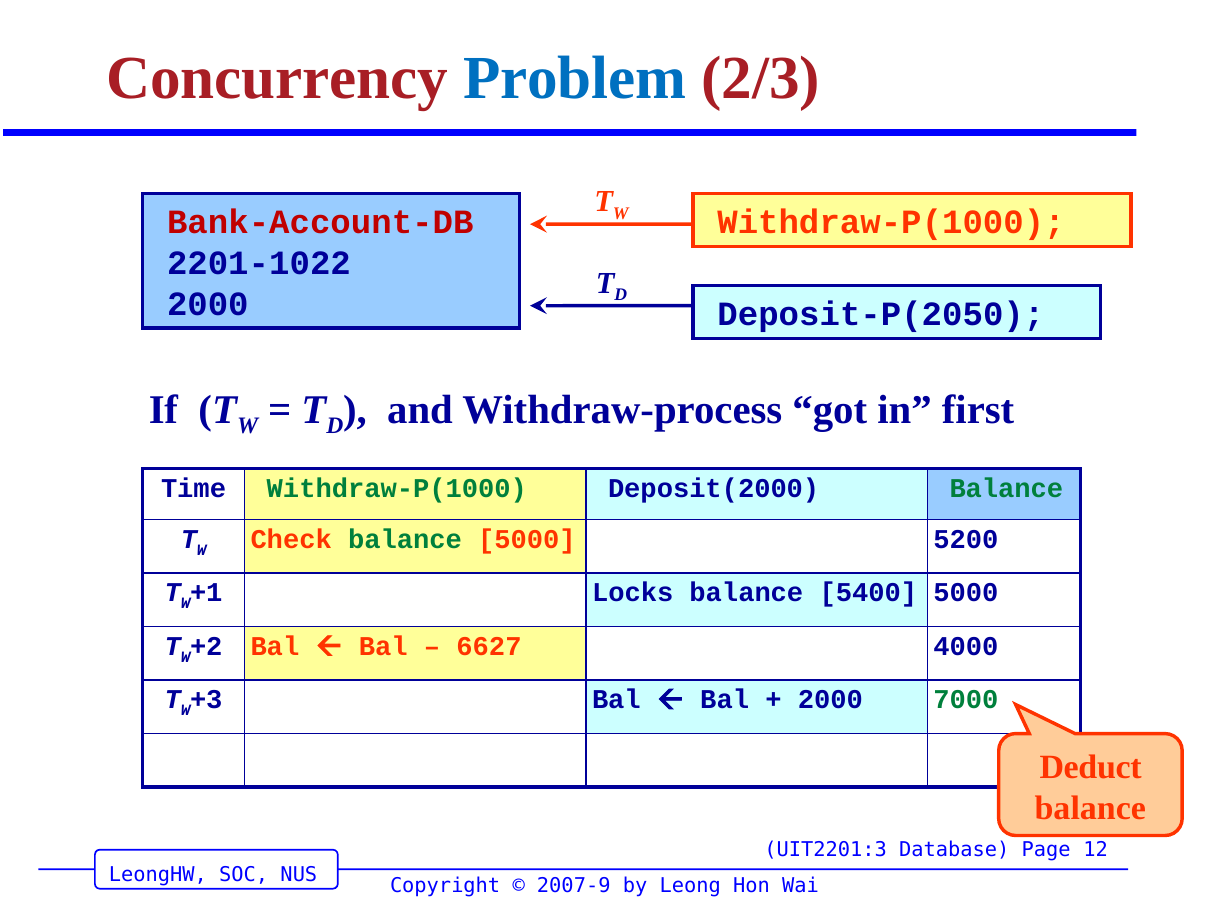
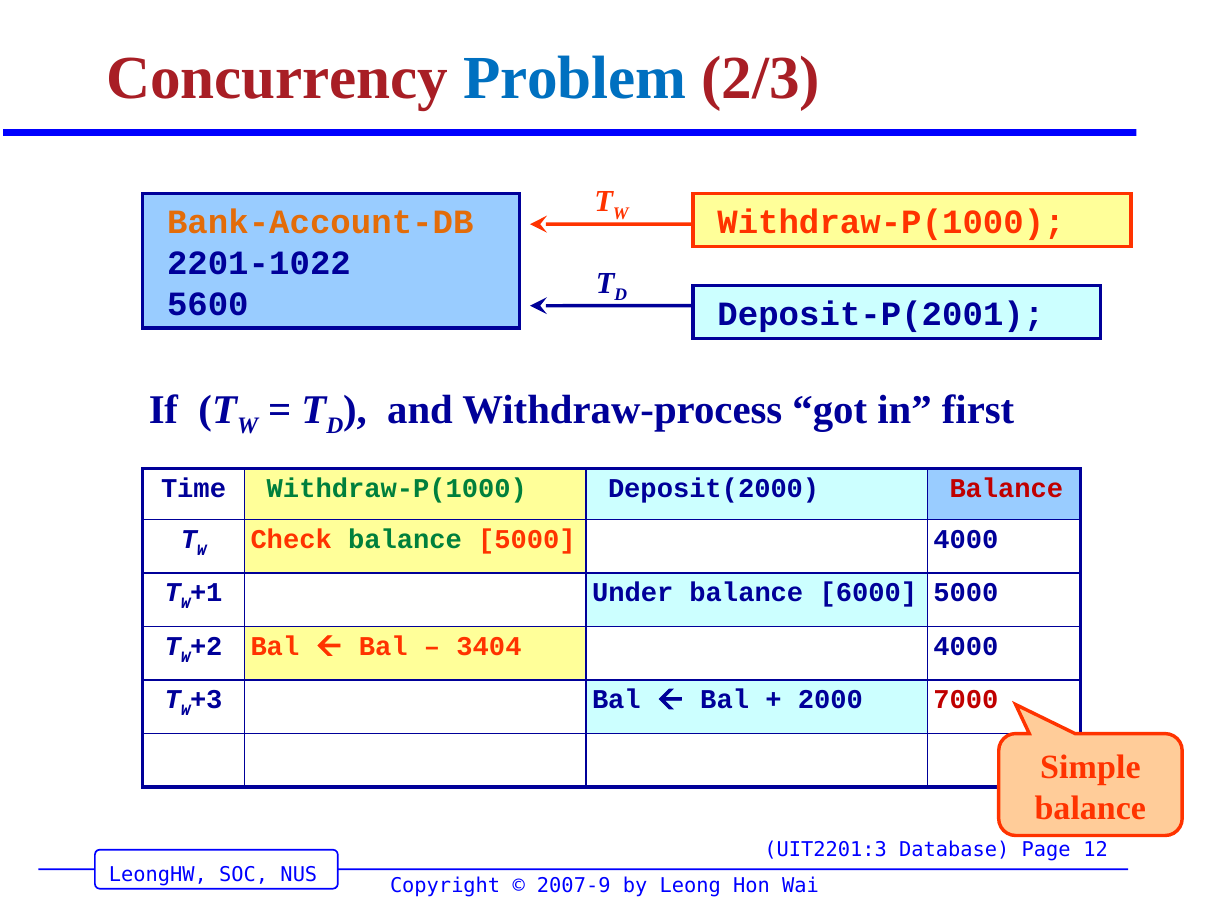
Bank-Account-DB colour: red -> orange
2000 at (208, 304): 2000 -> 5600
Deposit-P(2050: Deposit-P(2050 -> Deposit-P(2001
Balance at (1006, 489) colour: green -> red
5000 5200: 5200 -> 4000
Locks: Locks -> Under
5400: 5400 -> 6000
6627: 6627 -> 3404
7000 colour: green -> red
Deduct: Deduct -> Simple
